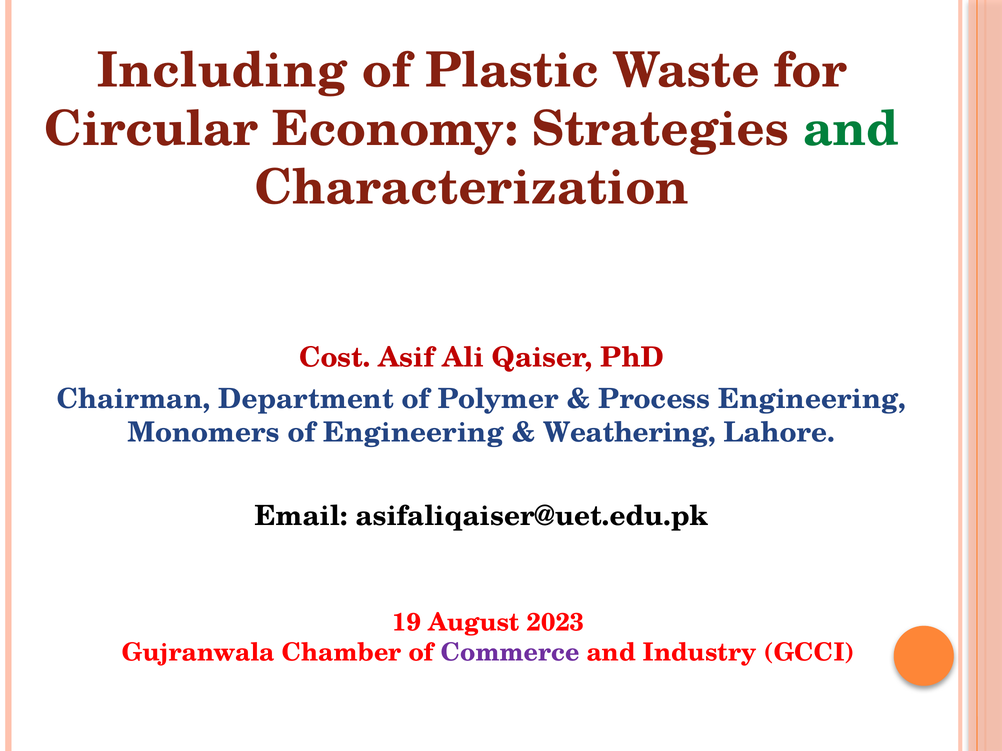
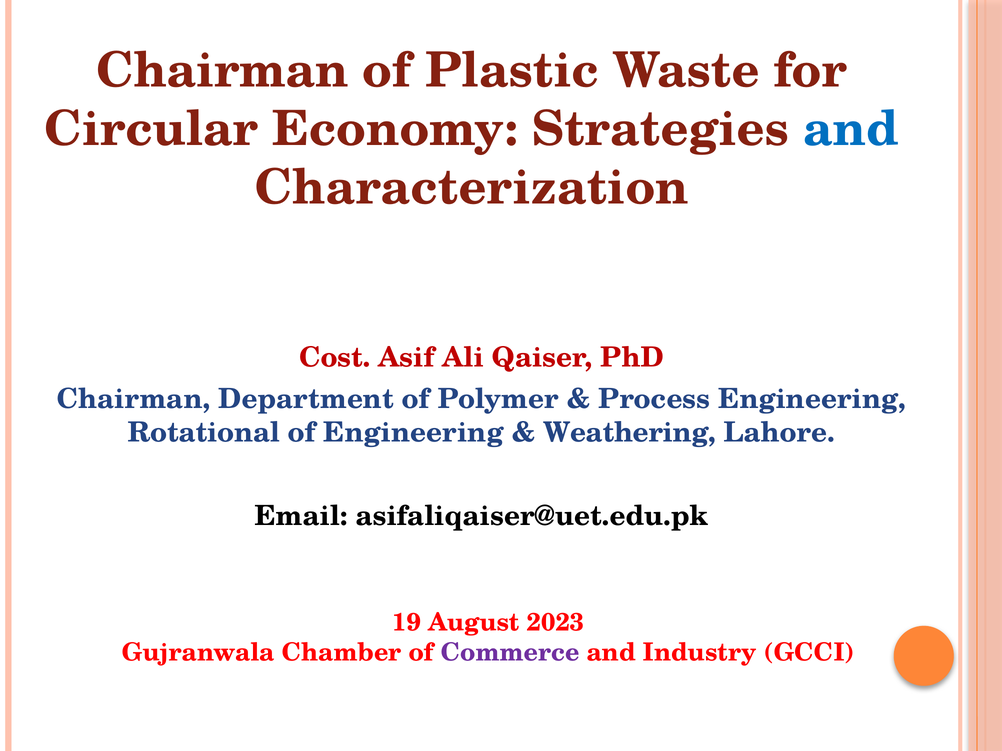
Including at (222, 71): Including -> Chairman
and at (851, 129) colour: green -> blue
Monomers: Monomers -> Rotational
